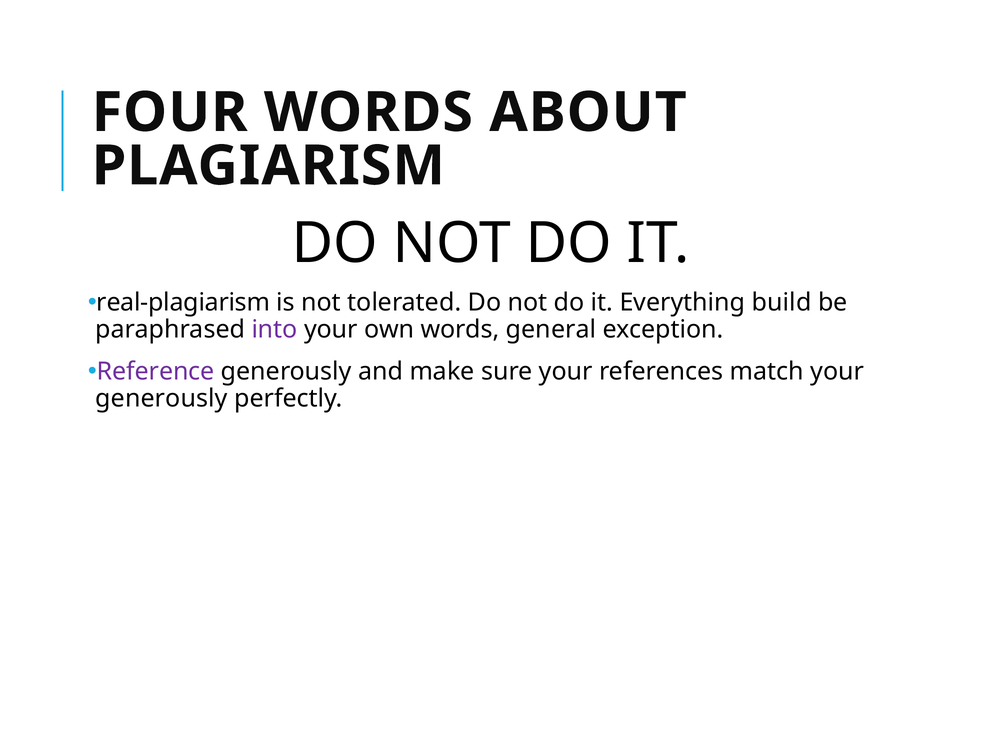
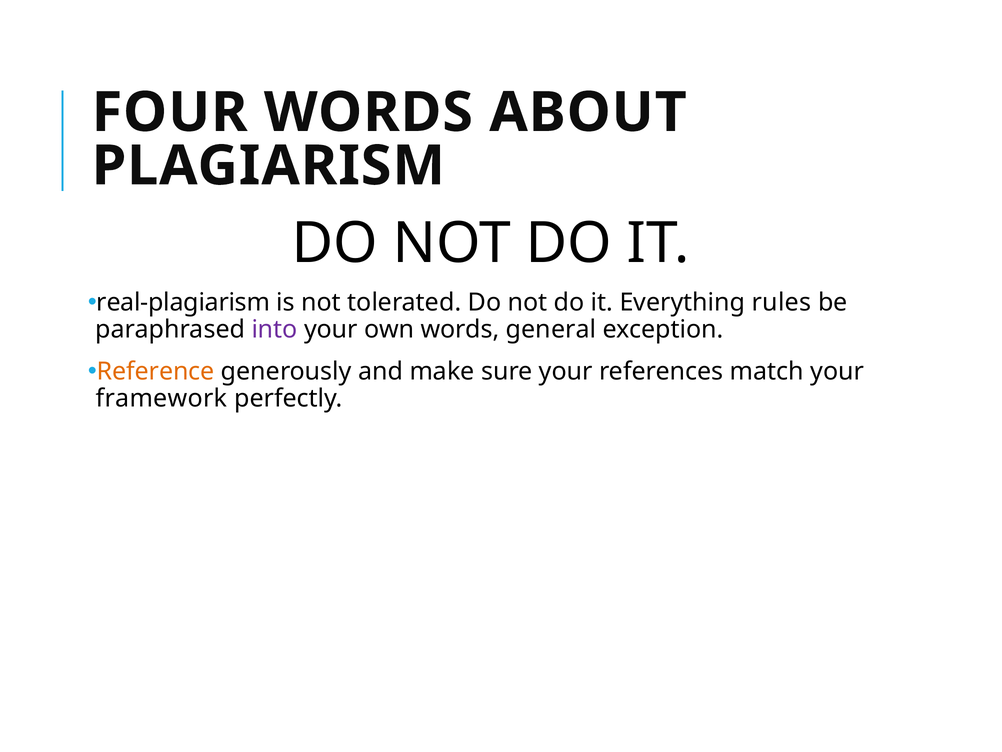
build: build -> rules
Reference colour: purple -> orange
generously at (162, 398): generously -> framework
